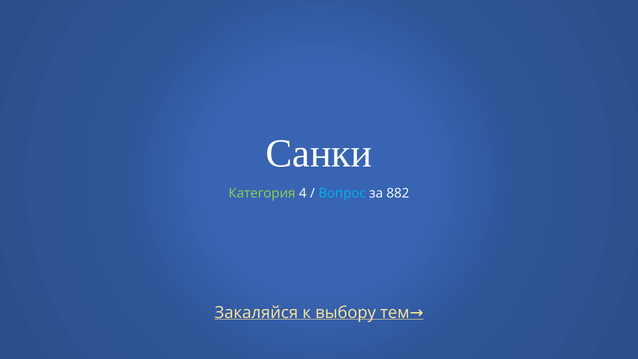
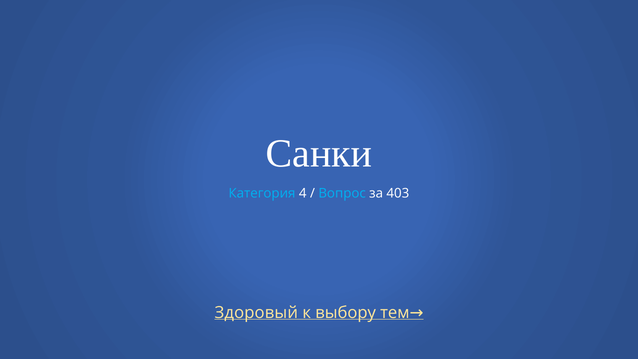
Категория colour: light green -> light blue
882: 882 -> 403
Закаляйся: Закаляйся -> Здоровый
